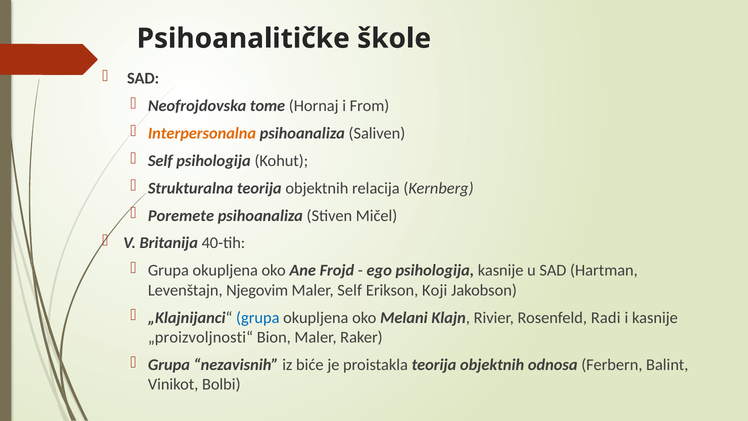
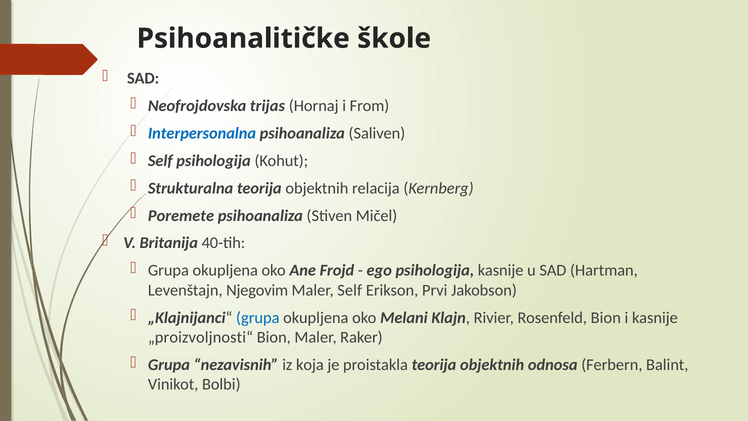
tome: tome -> trijas
Interpersonalna colour: orange -> blue
Koji: Koji -> Prvi
Rosenfeld Radi: Radi -> Bion
biće: biće -> koja
